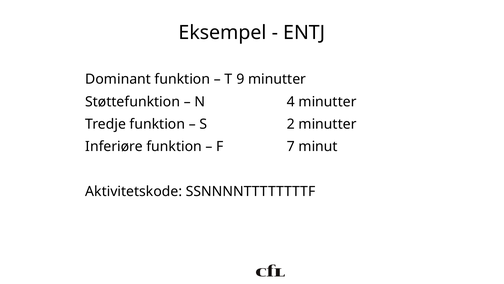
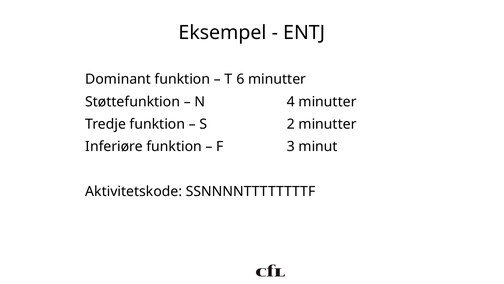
9: 9 -> 6
7: 7 -> 3
